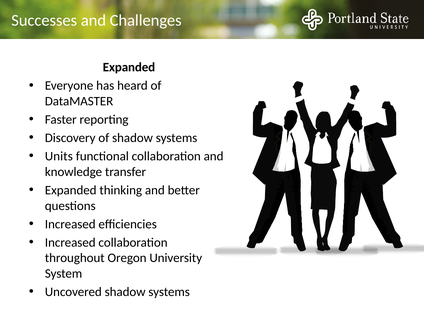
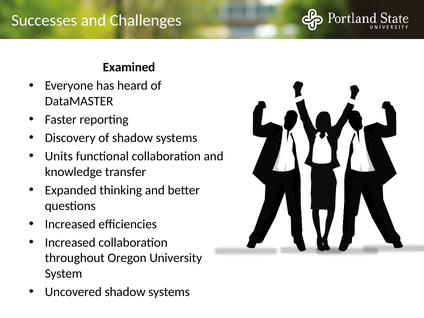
Expanded at (129, 67): Expanded -> Examined
